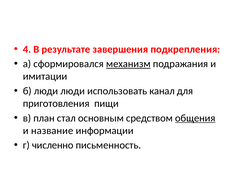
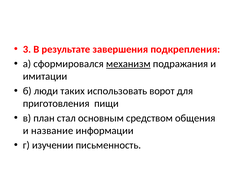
4: 4 -> 3
люди люди: люди -> таких
канал: канал -> ворот
общения underline: present -> none
численно: численно -> изучении
